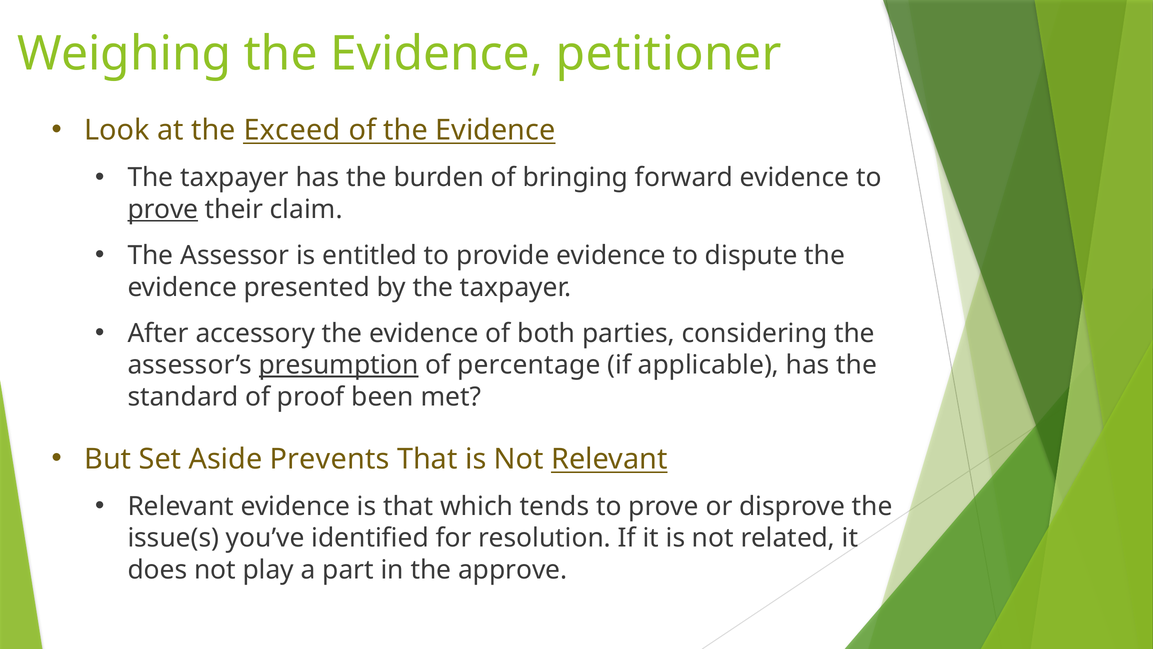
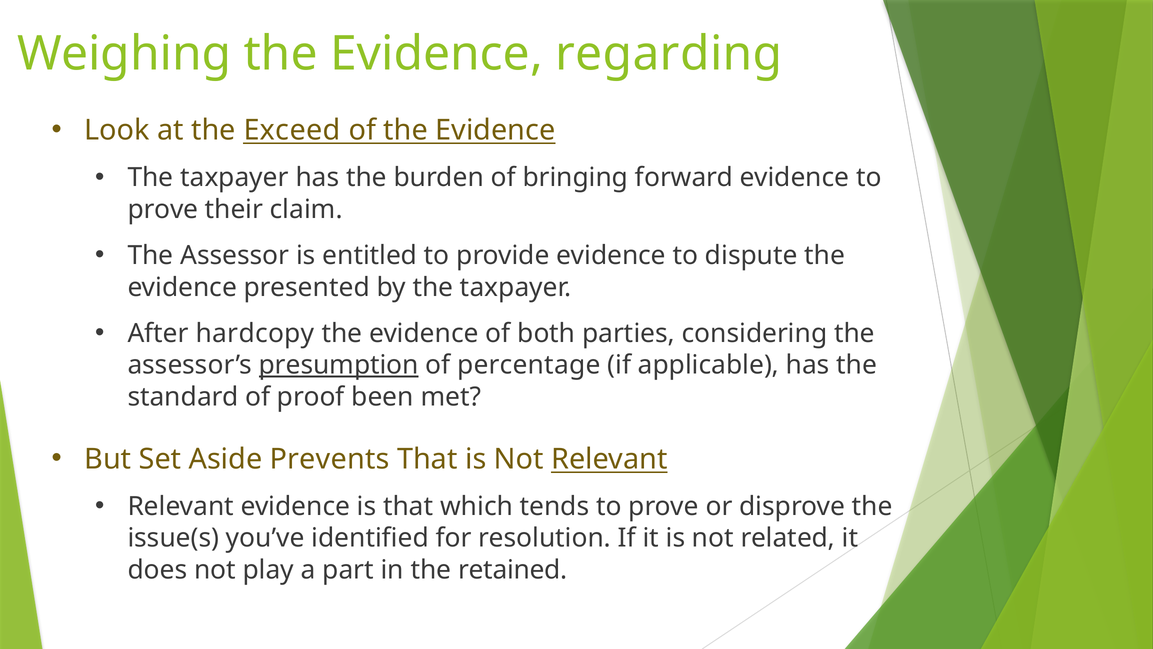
petitioner: petitioner -> regarding
prove at (163, 209) underline: present -> none
accessory: accessory -> hardcopy
approve: approve -> retained
